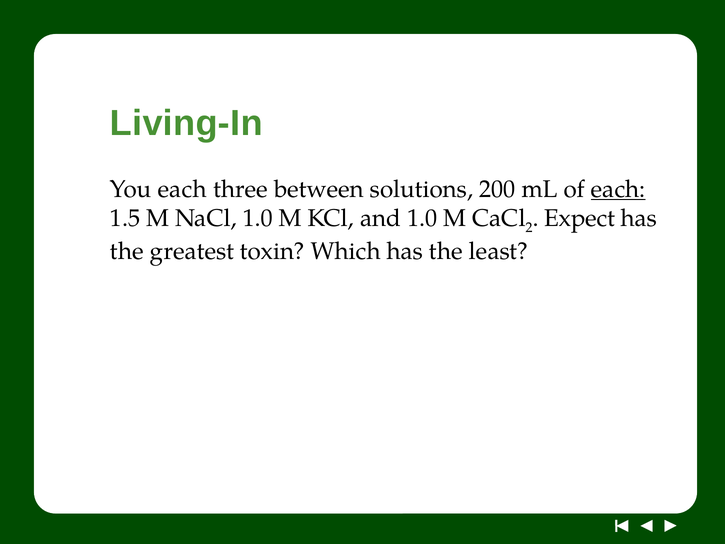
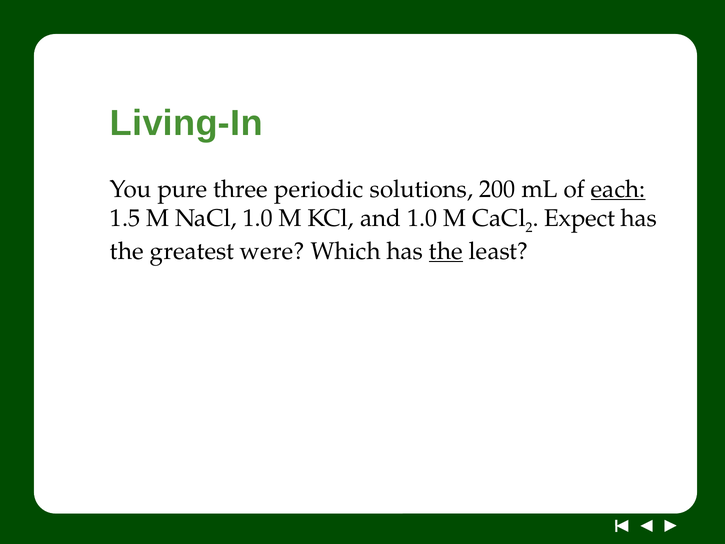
You each: each -> pure
between: between -> periodic
toxin: toxin -> were
the at (446, 251) underline: none -> present
